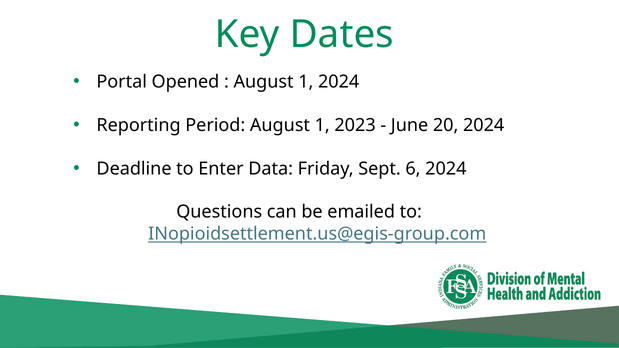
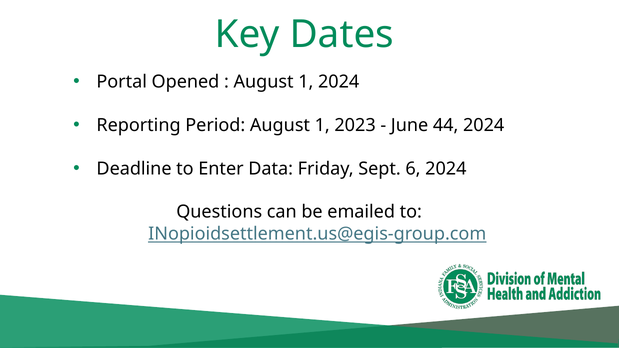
20: 20 -> 44
